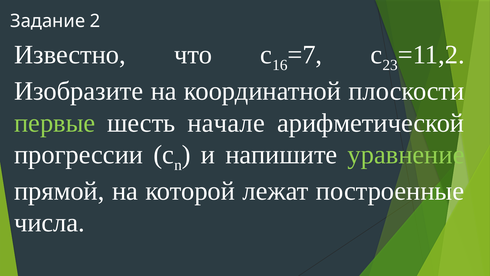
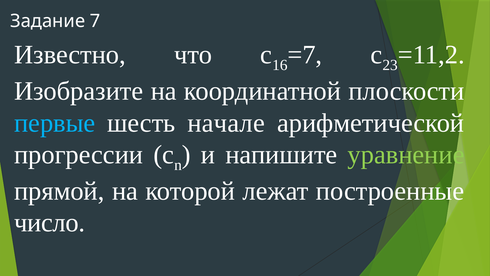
2: 2 -> 7
первые colour: light green -> light blue
числа: числа -> число
